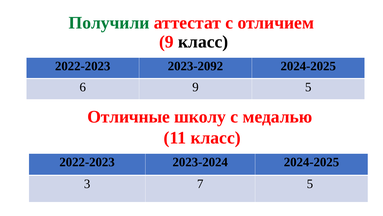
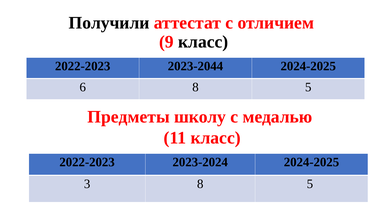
Получили colour: green -> black
2023-2092: 2023-2092 -> 2023-2044
6 9: 9 -> 8
Отличные: Отличные -> Предметы
3 7: 7 -> 8
